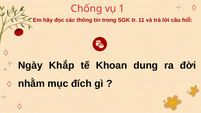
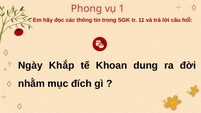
Chống: Chống -> Phong
